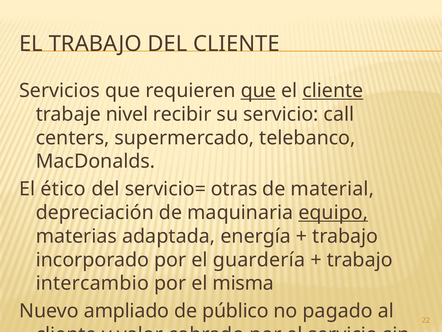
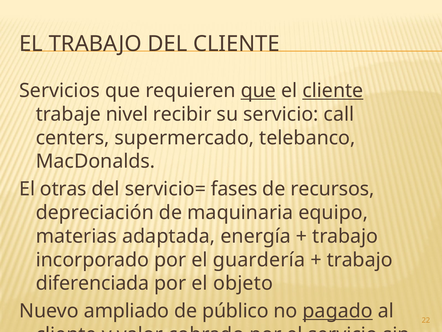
ético: ético -> otras
otras: otras -> fases
material: material -> recursos
equipo underline: present -> none
intercambio: intercambio -> diferenciada
misma: misma -> objeto
pagado underline: none -> present
